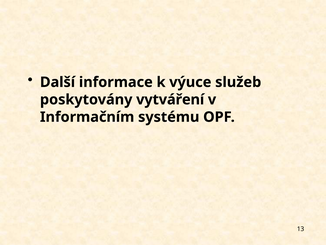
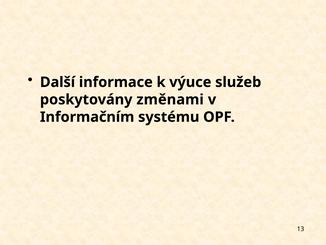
vytváření: vytváření -> změnami
